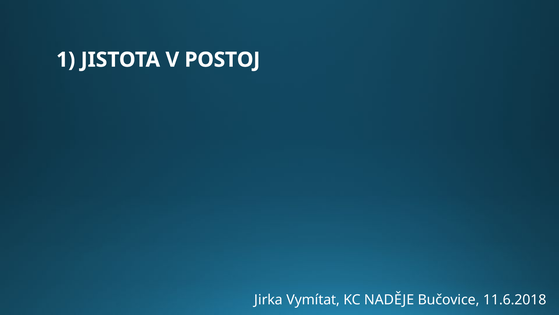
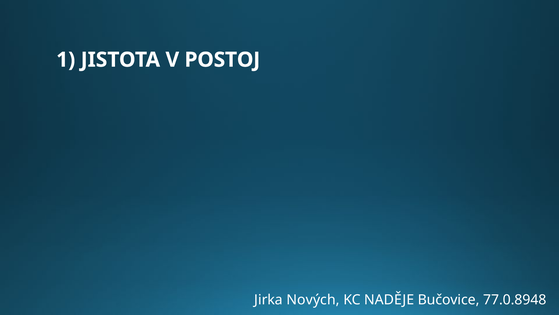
Vymítat: Vymítat -> Nových
11.6.2018: 11.6.2018 -> 77.0.8948
